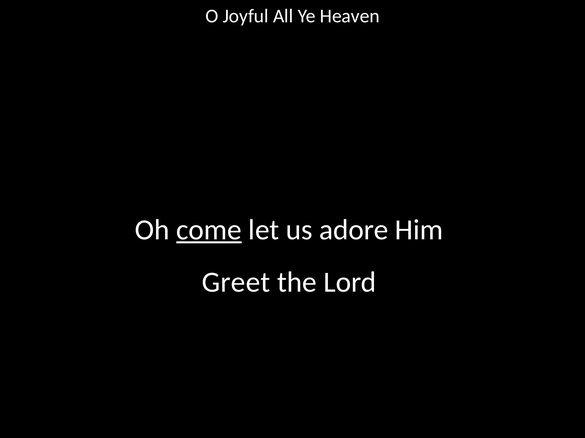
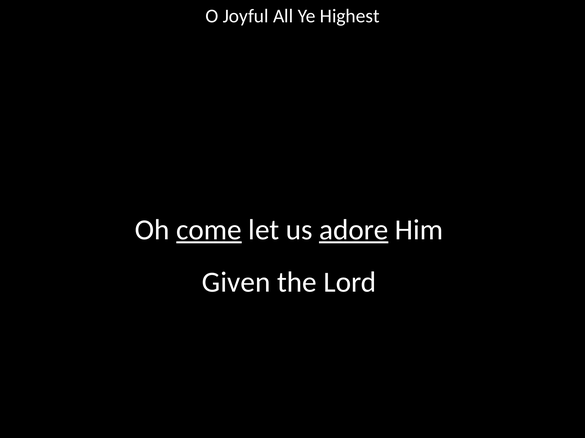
Heaven: Heaven -> Highest
adore underline: none -> present
Greet: Greet -> Given
